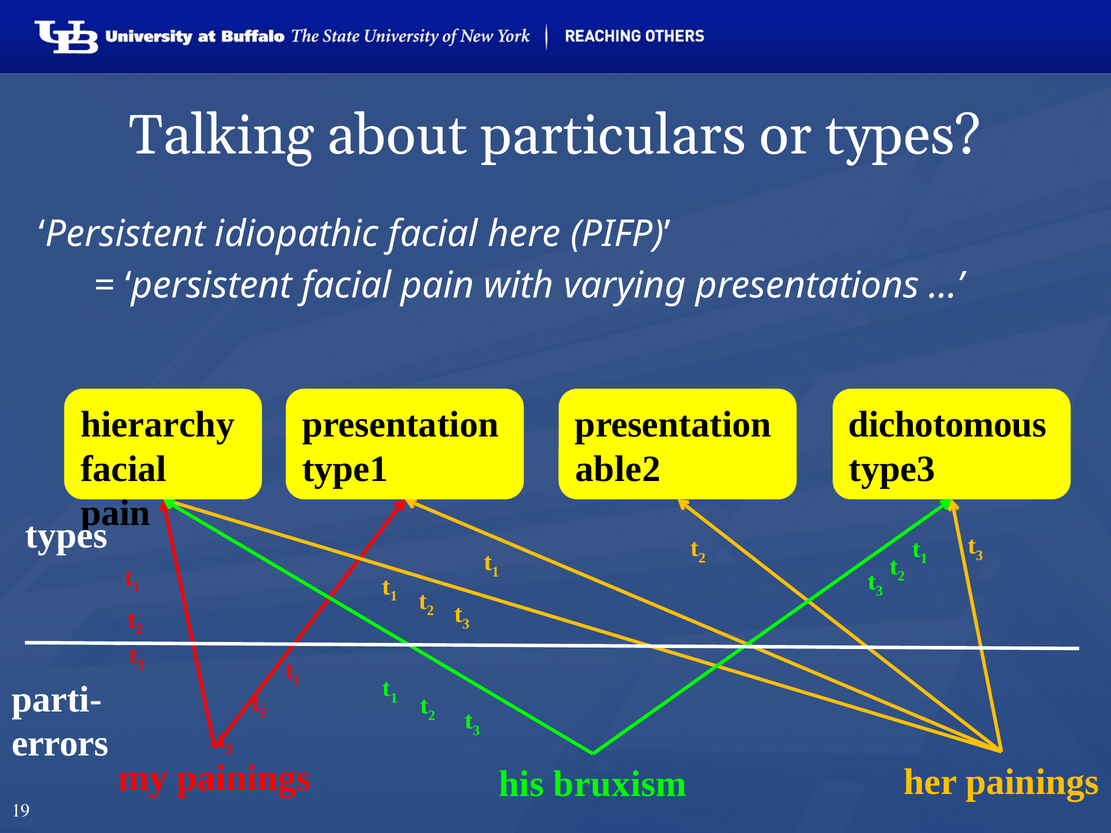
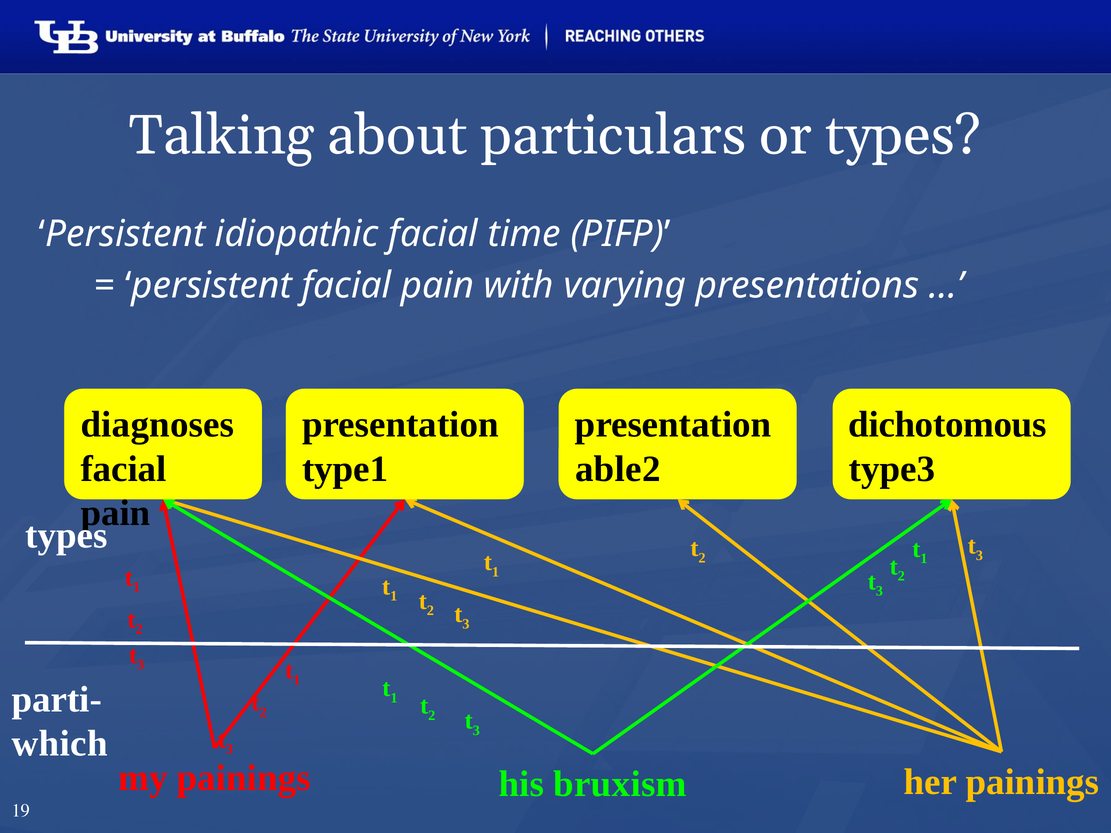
here: here -> time
hierarchy: hierarchy -> diagnoses
errors: errors -> which
